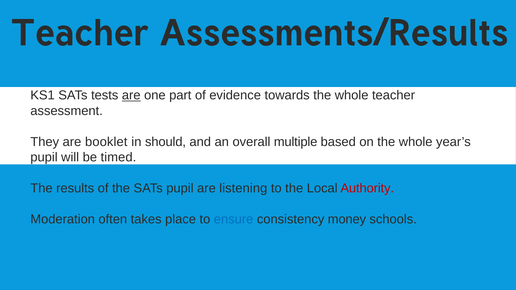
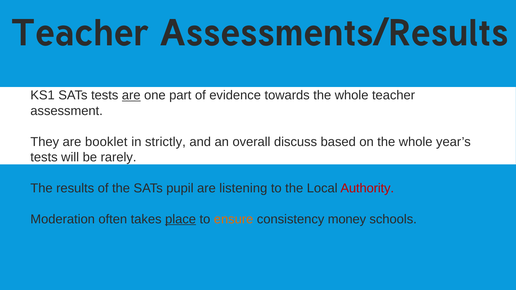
should: should -> strictly
multiple: multiple -> discuss
pupil at (44, 157): pupil -> tests
timed: timed -> rarely
place underline: none -> present
ensure colour: blue -> orange
